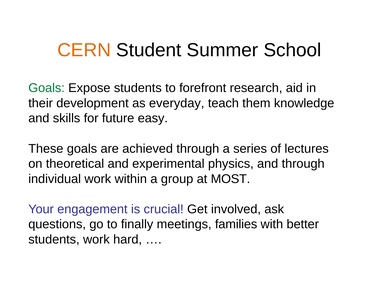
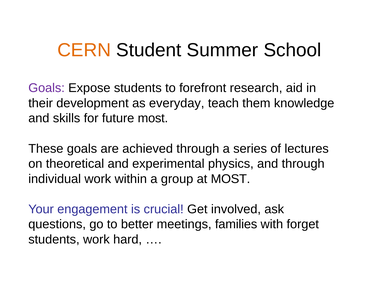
Goals at (47, 88) colour: green -> purple
future easy: easy -> most
finally: finally -> better
better: better -> forget
